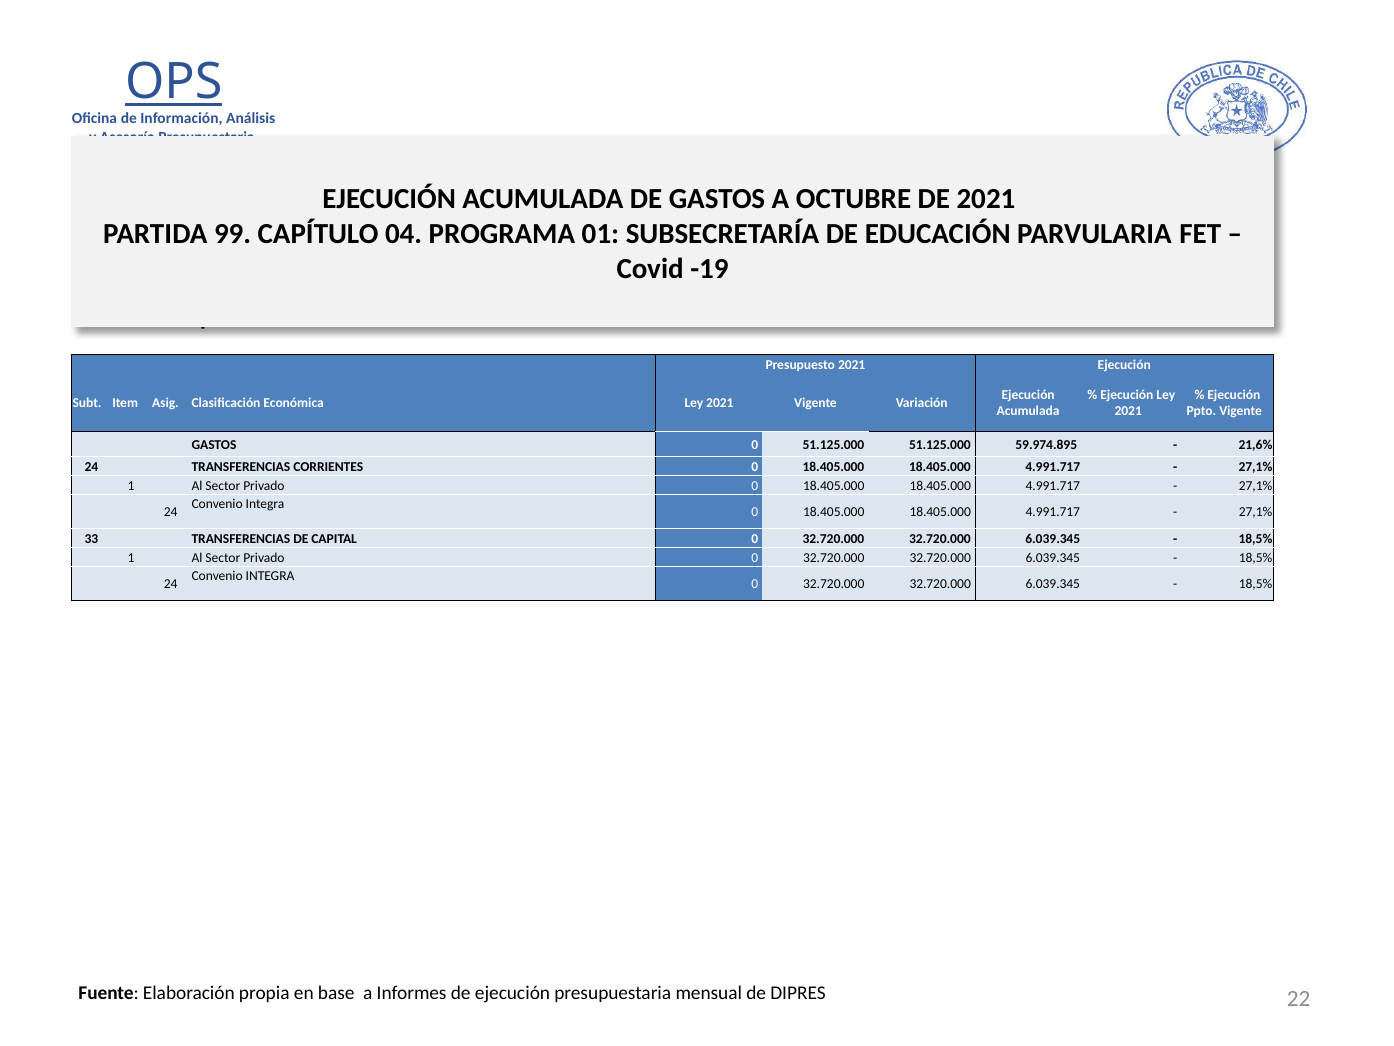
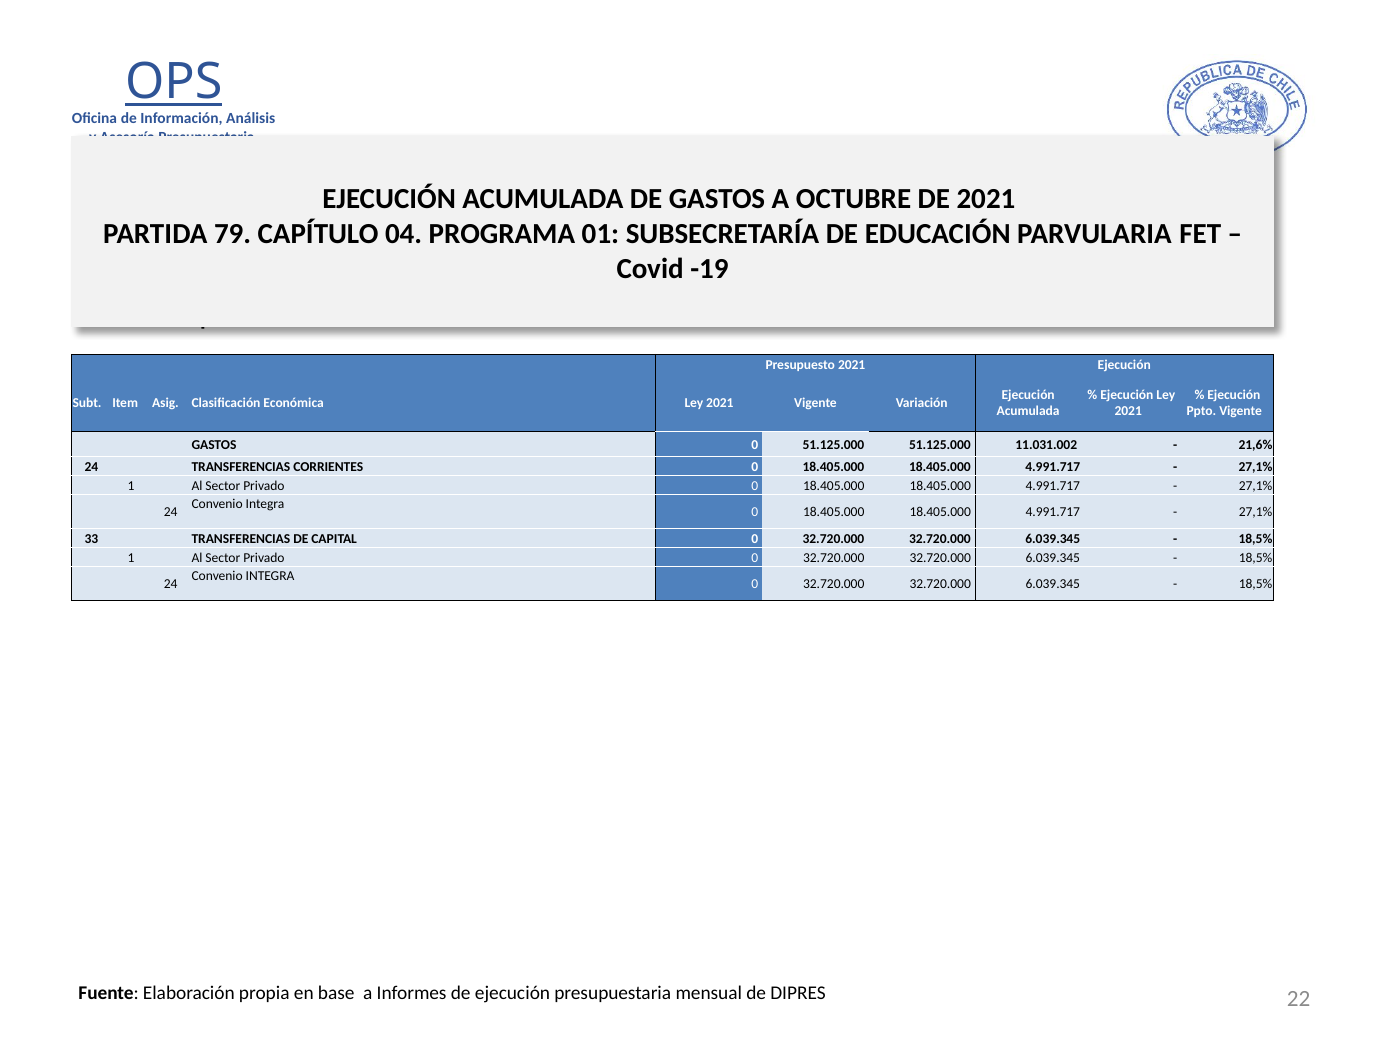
99: 99 -> 79
59.974.895: 59.974.895 -> 11.031.002
